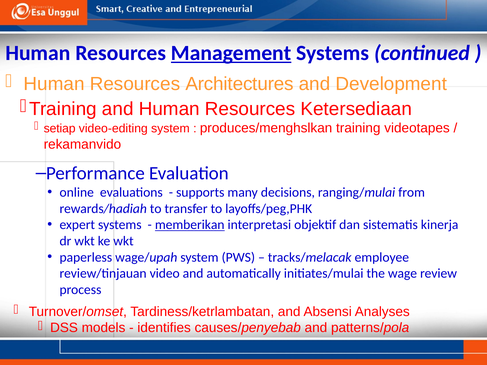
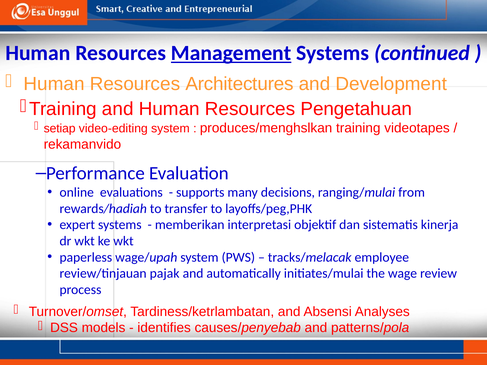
Ketersediaan: Ketersediaan -> Pengetahuan
memberikan underline: present -> none
video: video -> pajak
